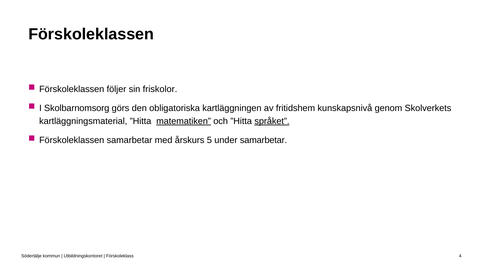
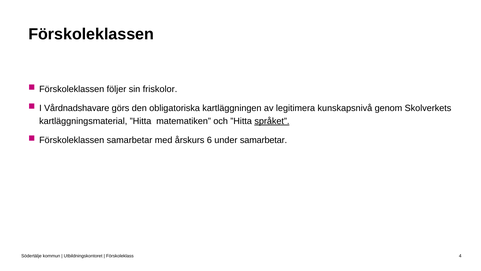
Skolbarnomsorg: Skolbarnomsorg -> Vårdnadshavare
fritidshem: fritidshem -> legitimera
matematiken underline: present -> none
5: 5 -> 6
